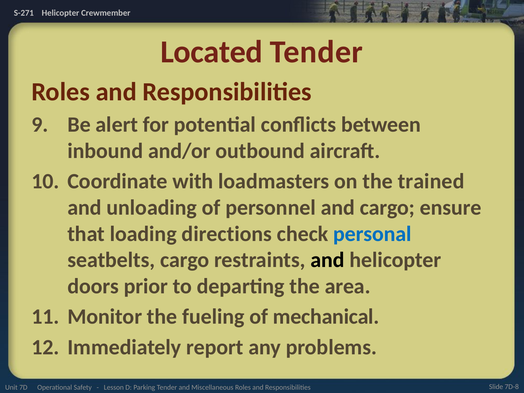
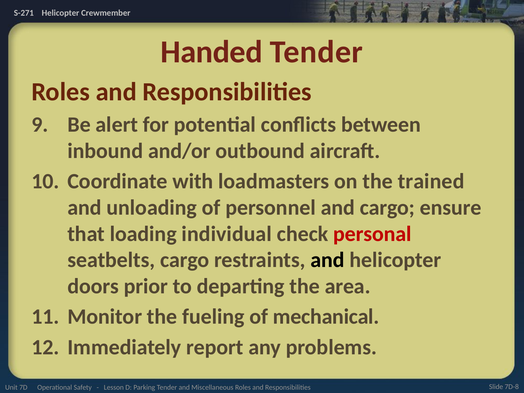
Located: Located -> Handed
directions: directions -> individual
personal colour: blue -> red
